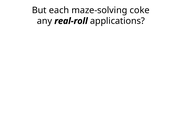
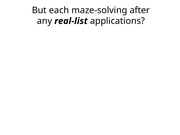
coke: coke -> after
real-roll: real-roll -> real-list
